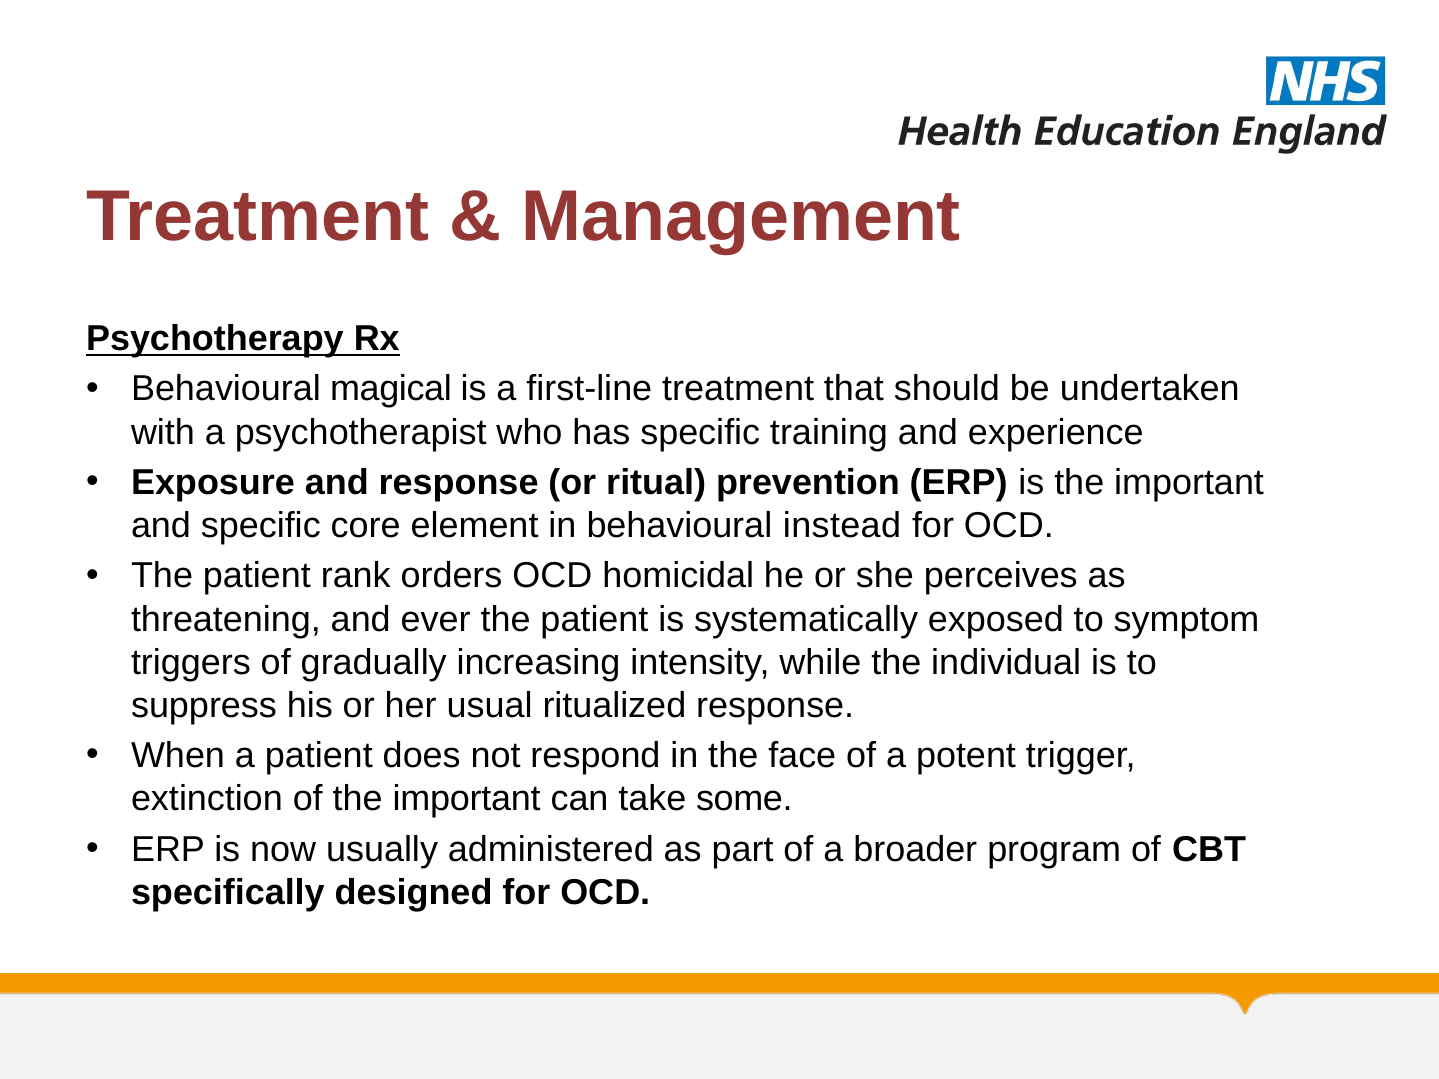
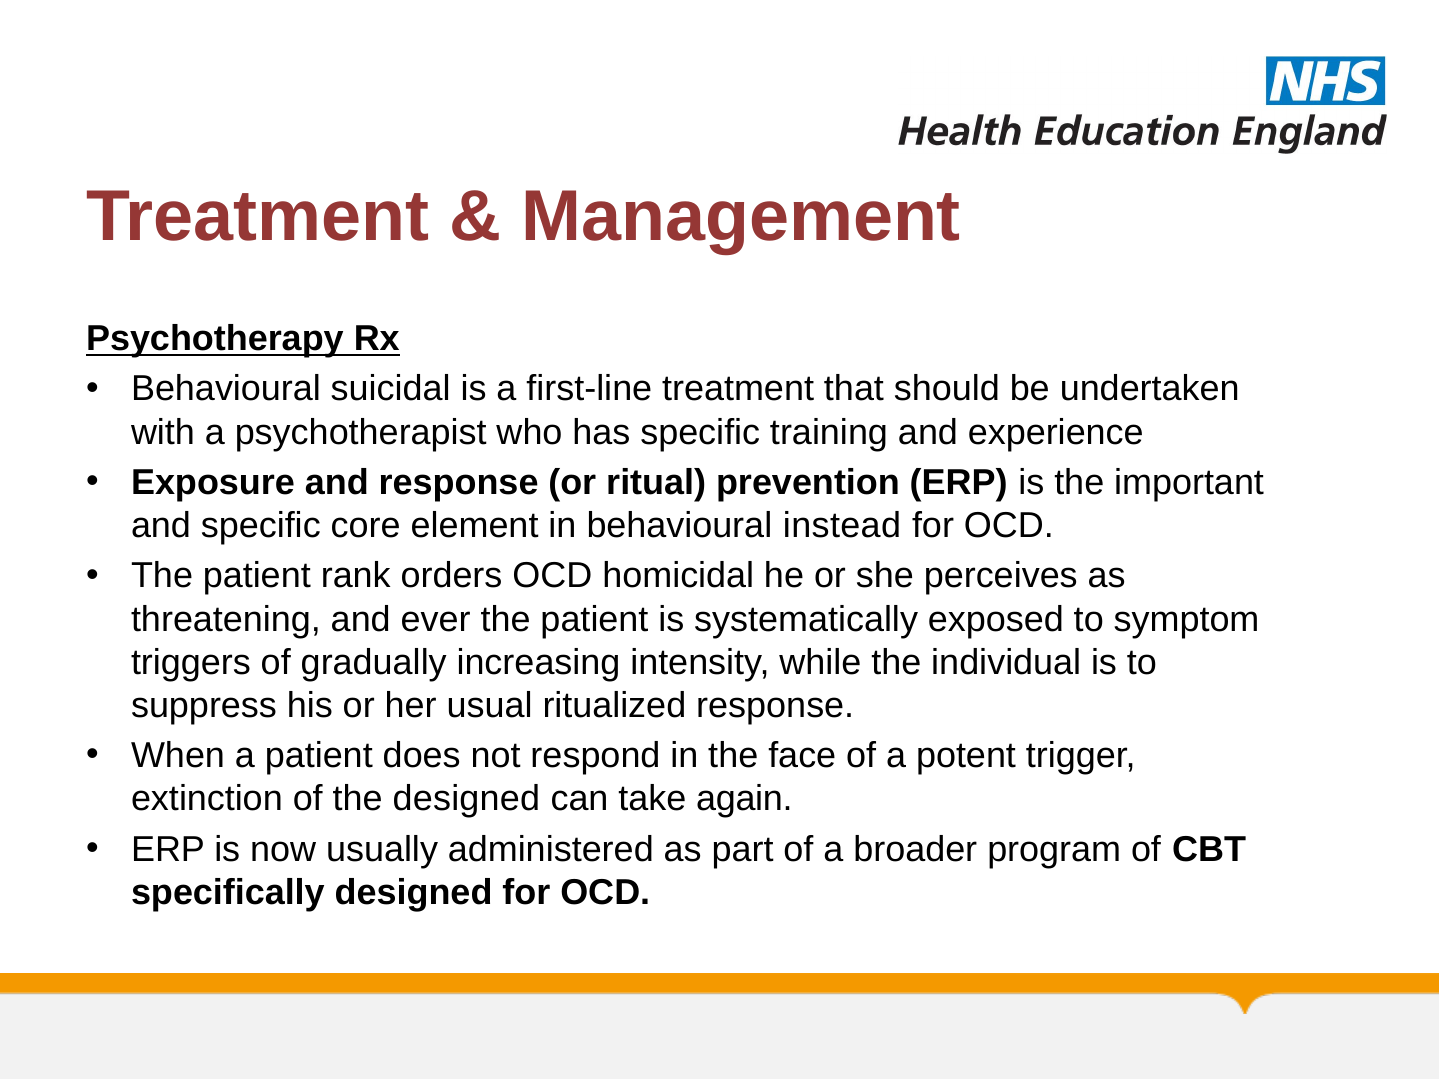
magical: magical -> suicidal
of the important: important -> designed
some: some -> again
